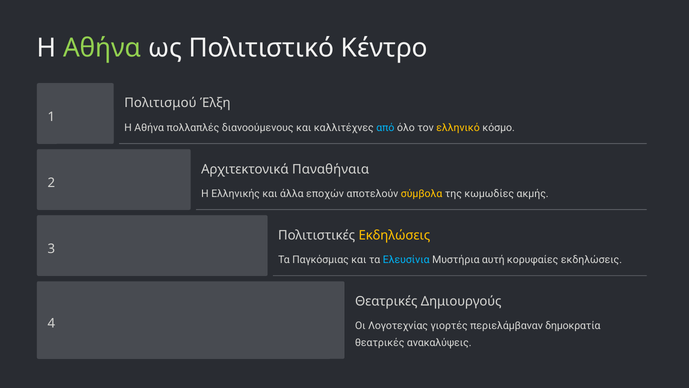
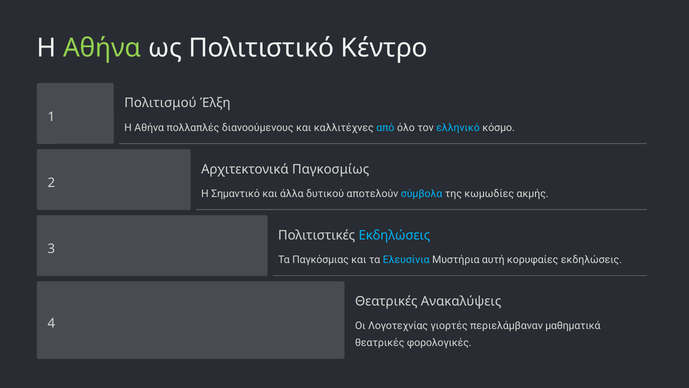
ελληνικό colour: yellow -> light blue
Παναθήναια: Παναθήναια -> Παγκοσμίως
Ελληνικής: Ελληνικής -> Σημαντικό
εποχών: εποχών -> δυτικού
σύμβολα colour: yellow -> light blue
Εκδηλώσεις at (394, 235) colour: yellow -> light blue
Δημιουργούς: Δημιουργούς -> Ανακαλύψεις
δημοκρατία: δημοκρατία -> μαθηματικά
ανακαλύψεις: ανακαλύψεις -> φορολογικές
